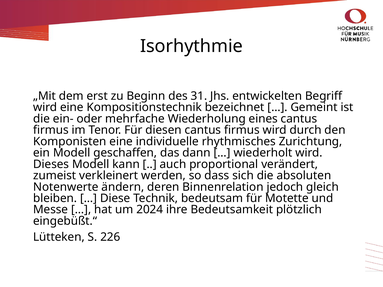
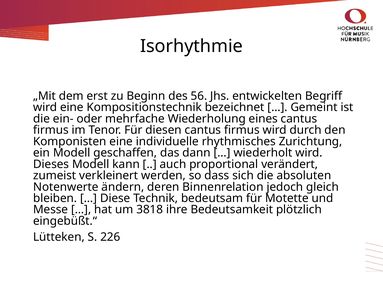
31: 31 -> 56
2024: 2024 -> 3818
